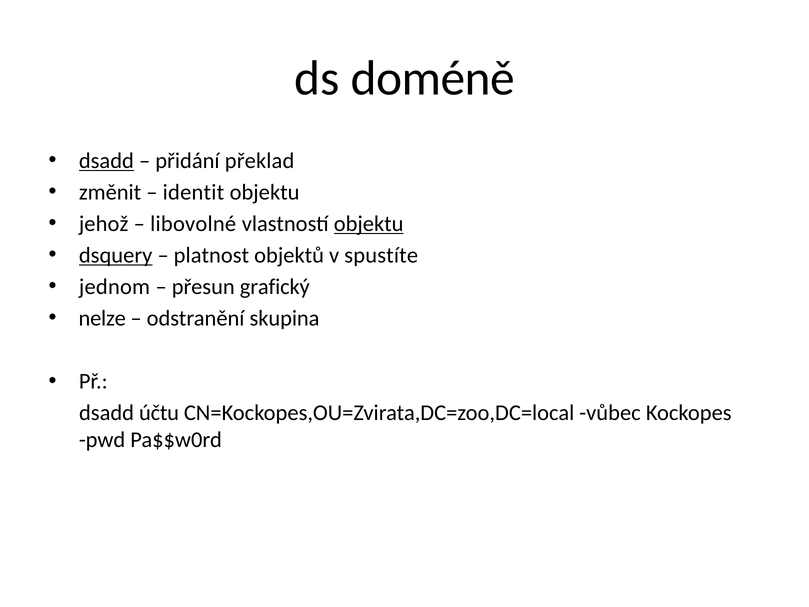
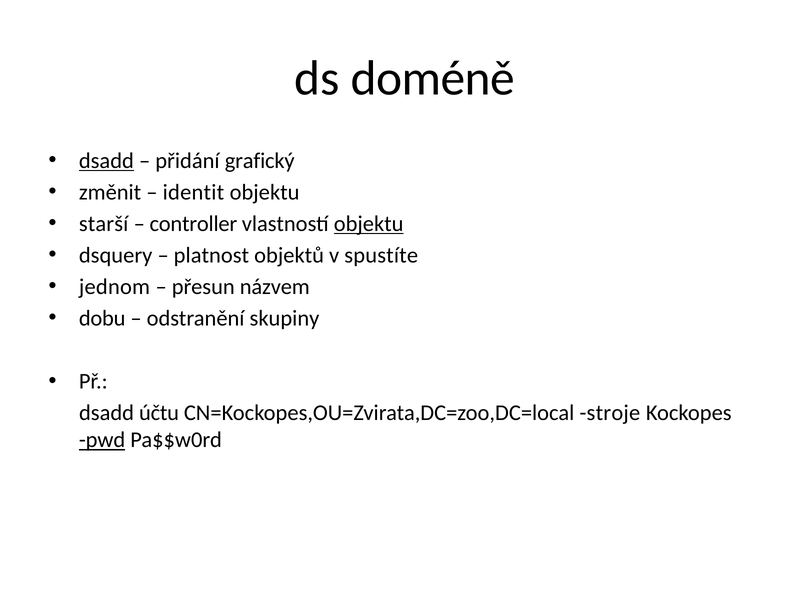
překlad: překlad -> grafický
jehož: jehož -> starší
libovolné: libovolné -> controller
dsquery underline: present -> none
grafický: grafický -> názvem
nelze: nelze -> dobu
skupina: skupina -> skupiny
vůbec: vůbec -> stroje
pwd underline: none -> present
